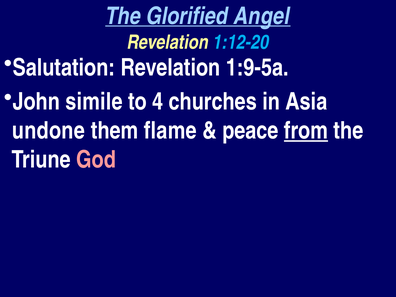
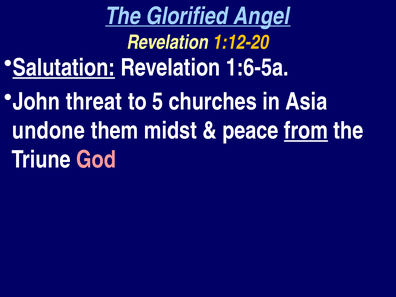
1:12-20 colour: light blue -> yellow
Salutation underline: none -> present
1:9-5a: 1:9-5a -> 1:6-5a
simile: simile -> threat
4: 4 -> 5
flame: flame -> midst
